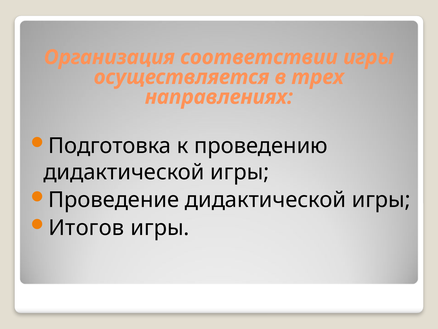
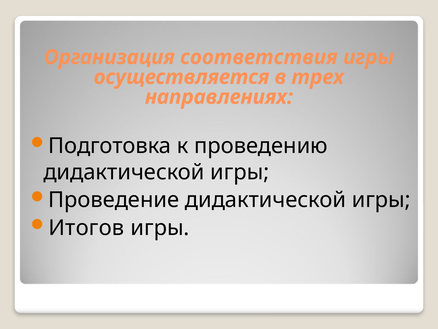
соответствии: соответствии -> соответствия
